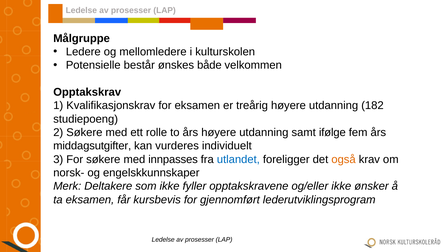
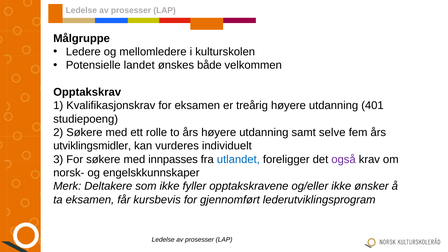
består: består -> landet
182: 182 -> 401
ifølge: ifølge -> selve
middagsutgifter: middagsutgifter -> utviklingsmidler
også colour: orange -> purple
